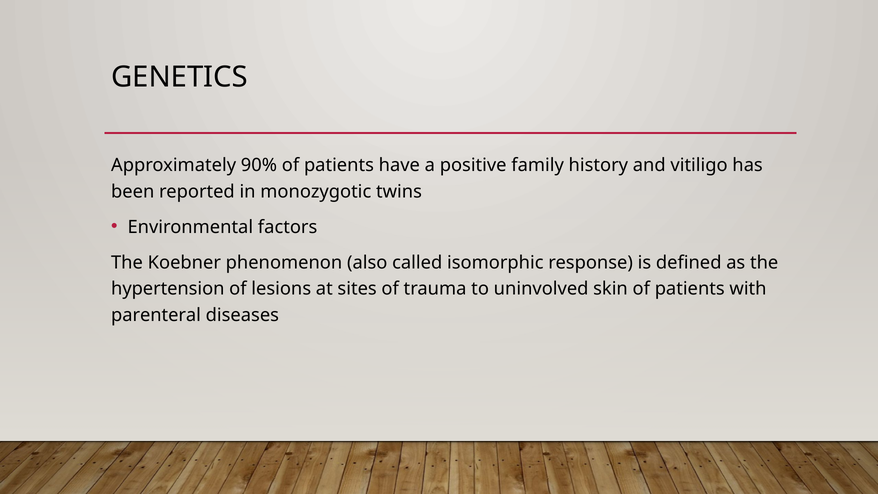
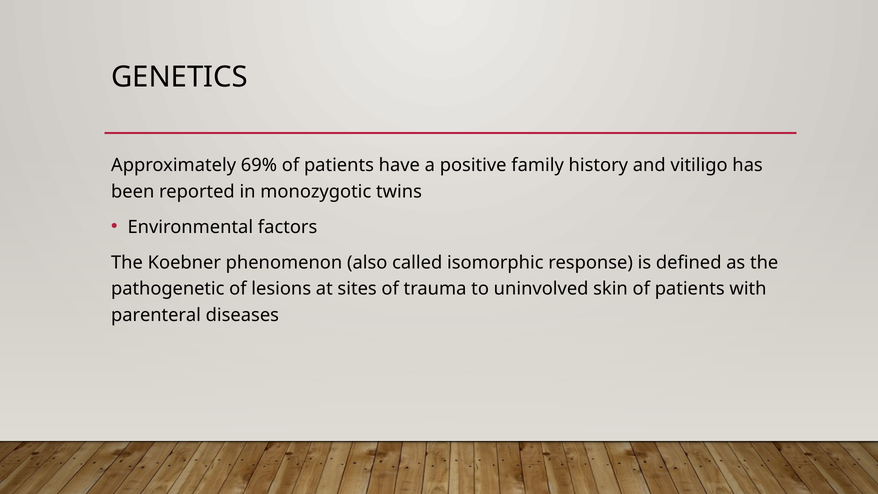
90%: 90% -> 69%
hypertension: hypertension -> pathogenetic
